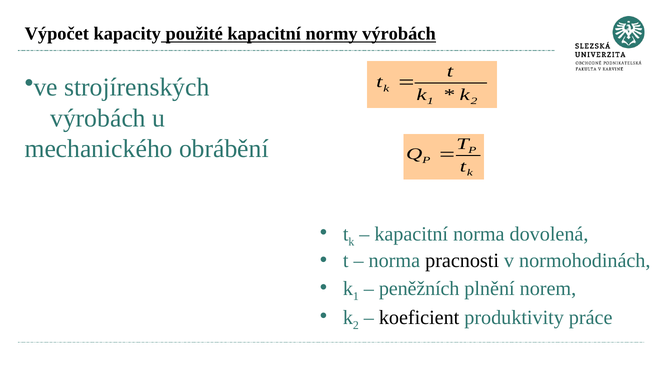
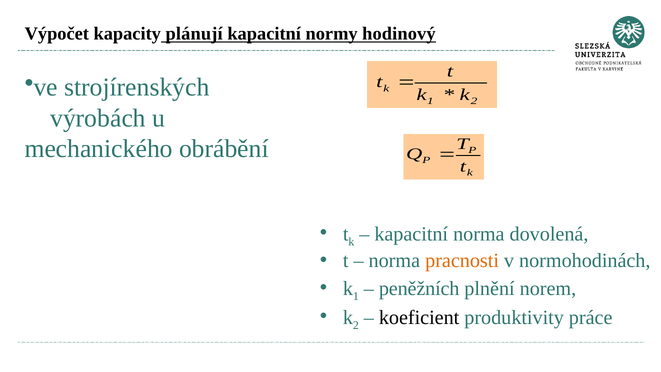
použité: použité -> plánují
normy výrobách: výrobách -> hodinový
pracnosti colour: black -> orange
